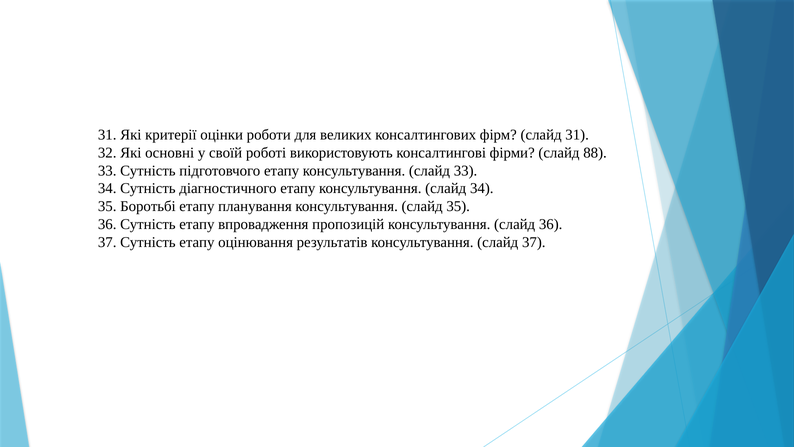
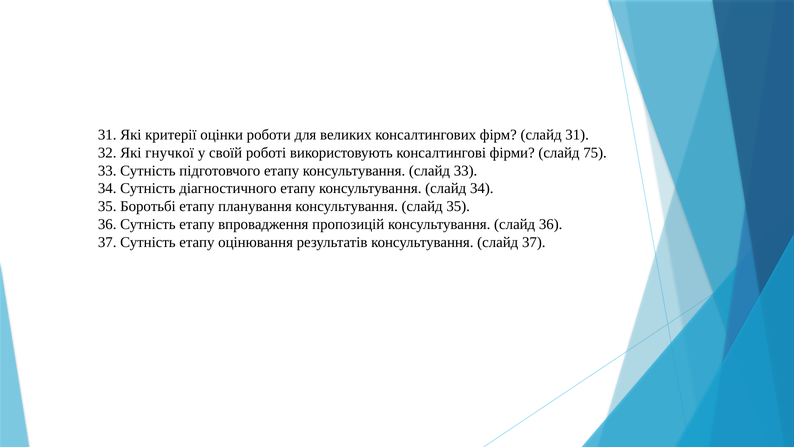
основні: основні -> гнучкої
88: 88 -> 75
